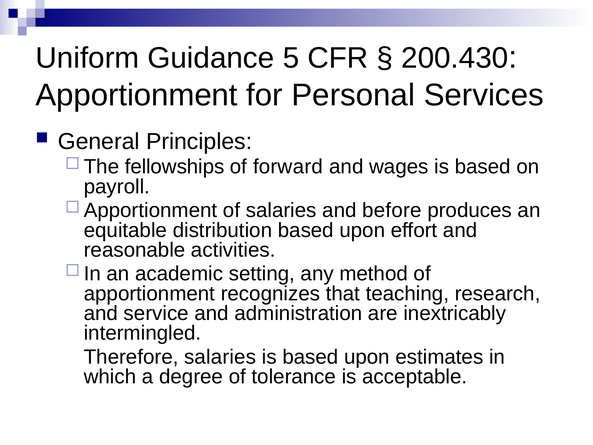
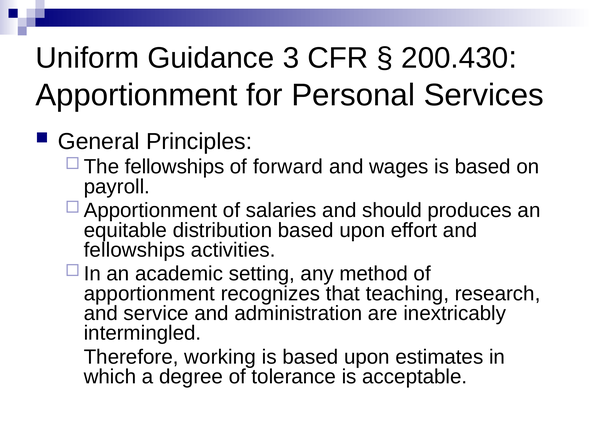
5: 5 -> 3
before: before -> should
reasonable at (135, 250): reasonable -> fellowships
Therefore salaries: salaries -> working
